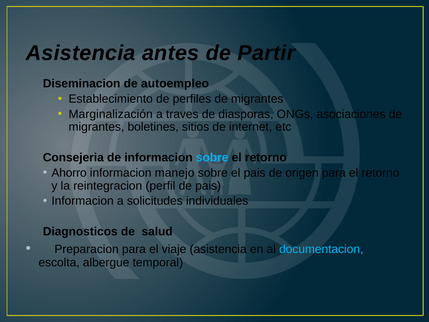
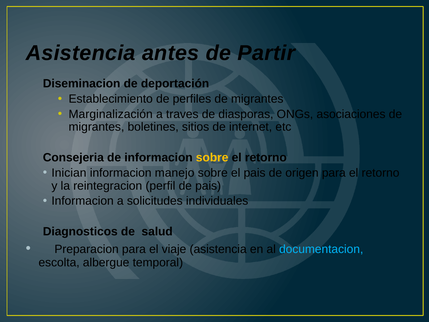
autoempleo: autoempleo -> deportación
sobre at (212, 157) colour: light blue -> yellow
Ahorro: Ahorro -> Inician
